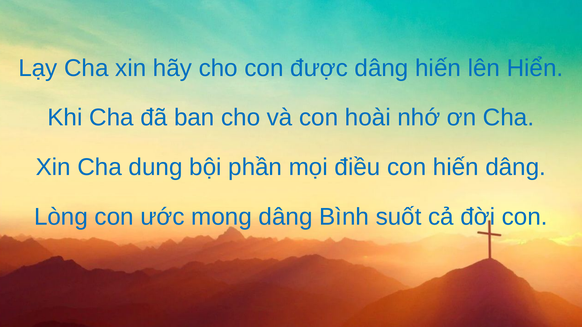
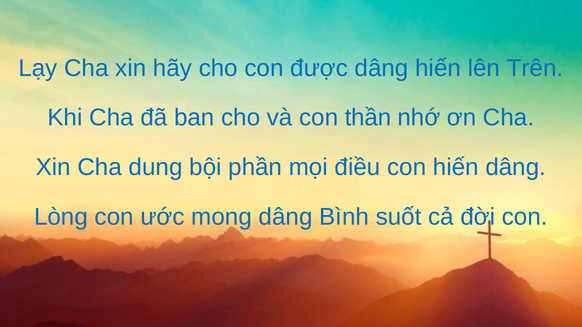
Hiển: Hiển -> Trên
hoài: hoài -> thần
